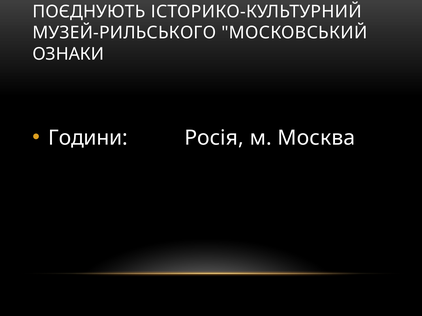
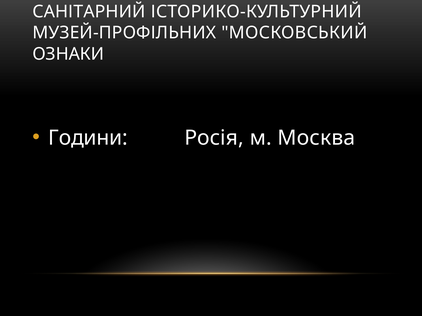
ПОЄДНУЮТЬ: ПОЄДНУЮТЬ -> САНІТАРНИЙ
МУЗЕЙ-РИЛЬСЬКОГО: МУЗЕЙ-РИЛЬСЬКОГО -> МУЗЕЙ-ПРОФІЛЬНИХ
